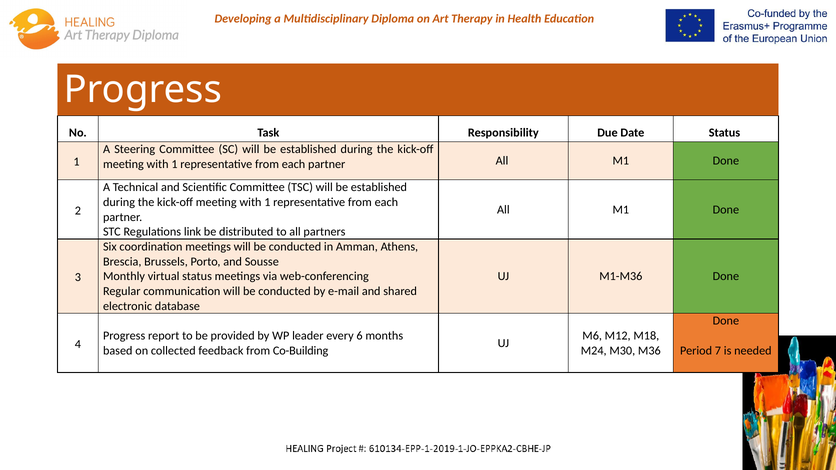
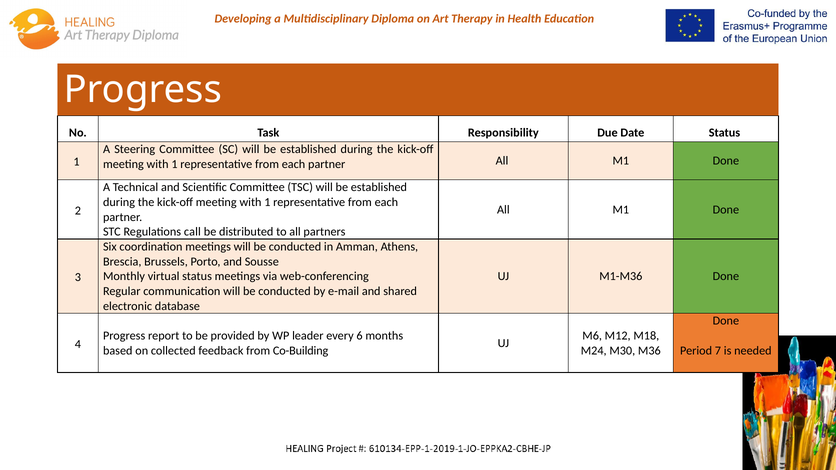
link: link -> call
